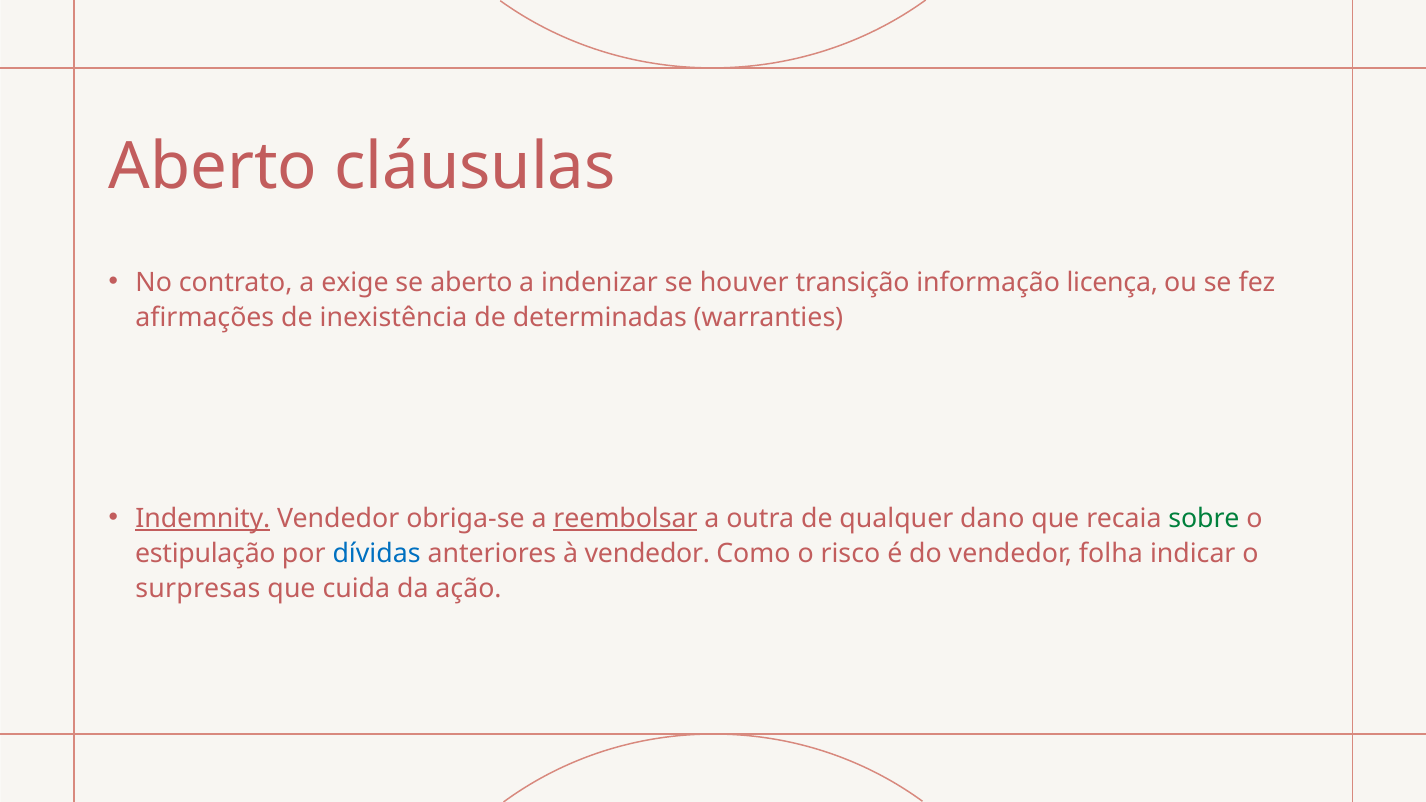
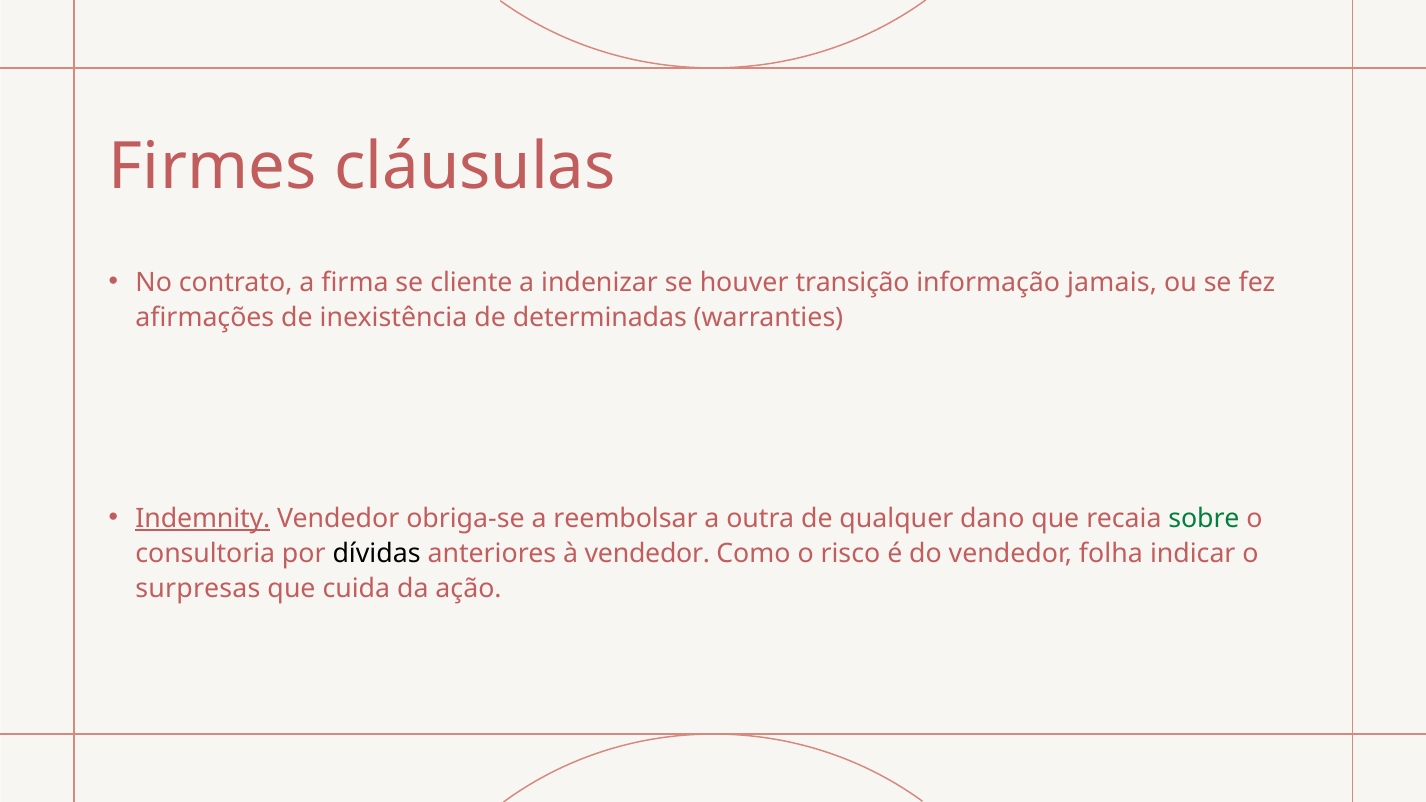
Aberto at (213, 167): Aberto -> Firmes
exige: exige -> firma
se aberto: aberto -> cliente
licença: licença -> jamais
reembolsar underline: present -> none
estipulação: estipulação -> consultoria
dívidas colour: blue -> black
